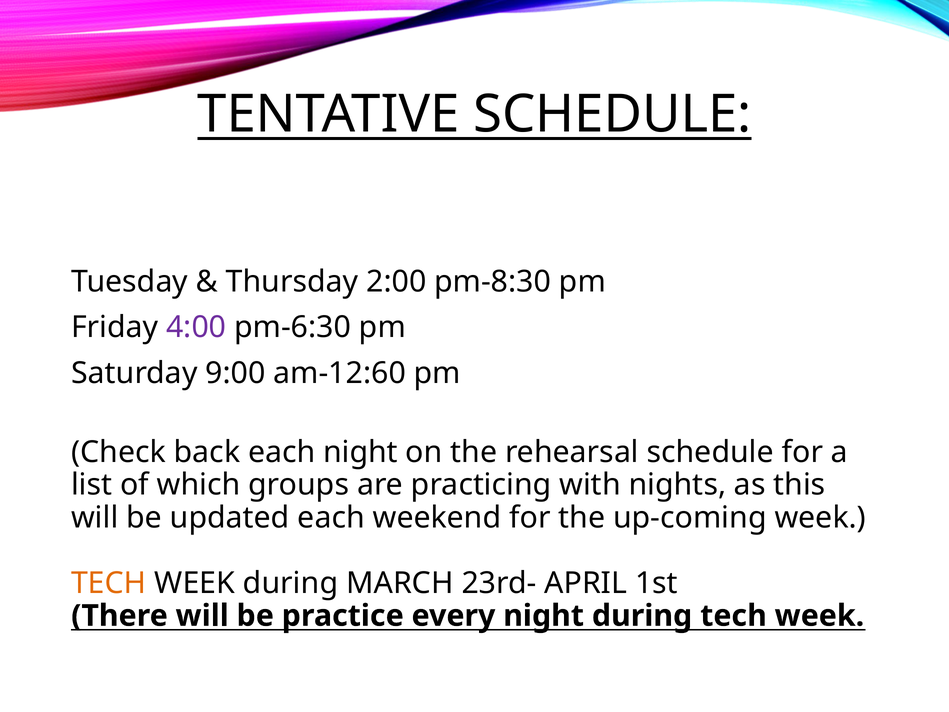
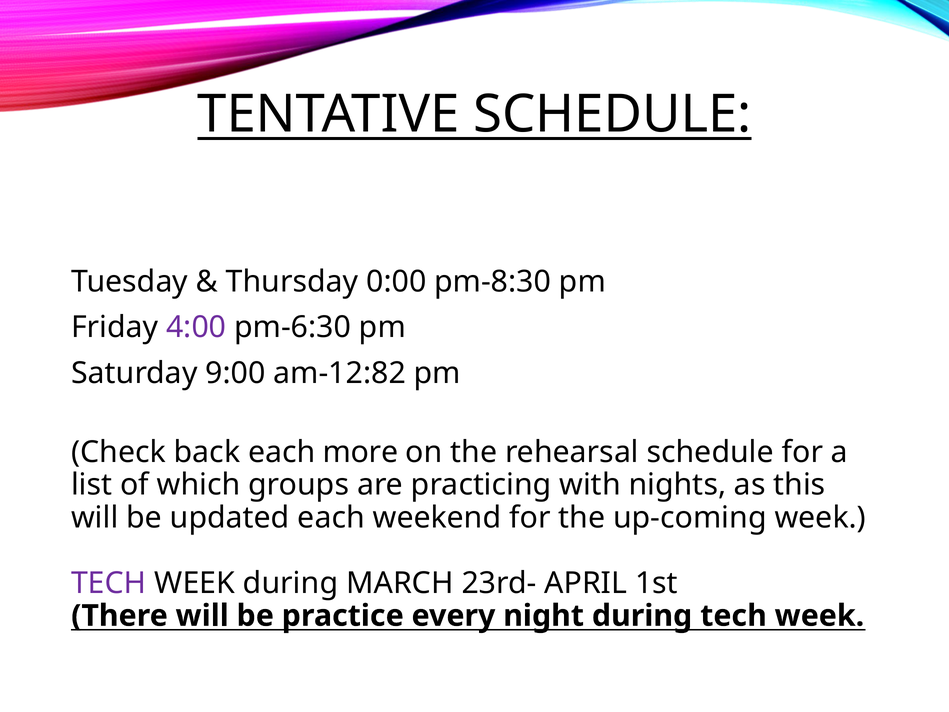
2:00: 2:00 -> 0:00
am-12:60: am-12:60 -> am-12:82
each night: night -> more
TECH at (109, 583) colour: orange -> purple
